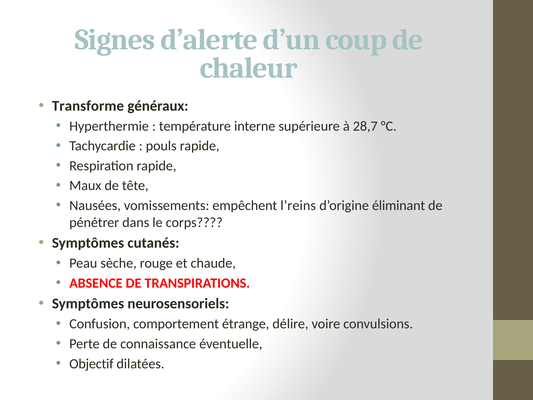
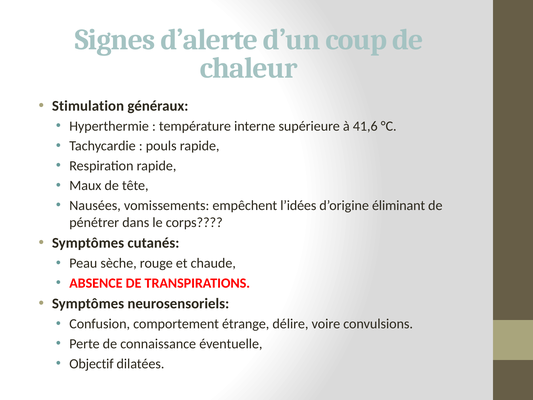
Transforme: Transforme -> Stimulation
28,7: 28,7 -> 41,6
l’reins: l’reins -> l’idées
